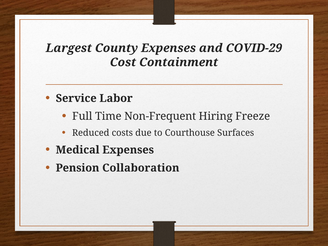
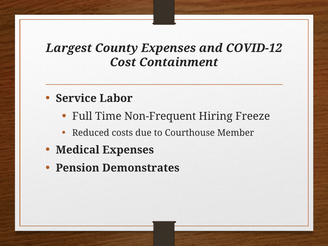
COVID-29: COVID-29 -> COVID-12
Surfaces: Surfaces -> Member
Collaboration: Collaboration -> Demonstrates
